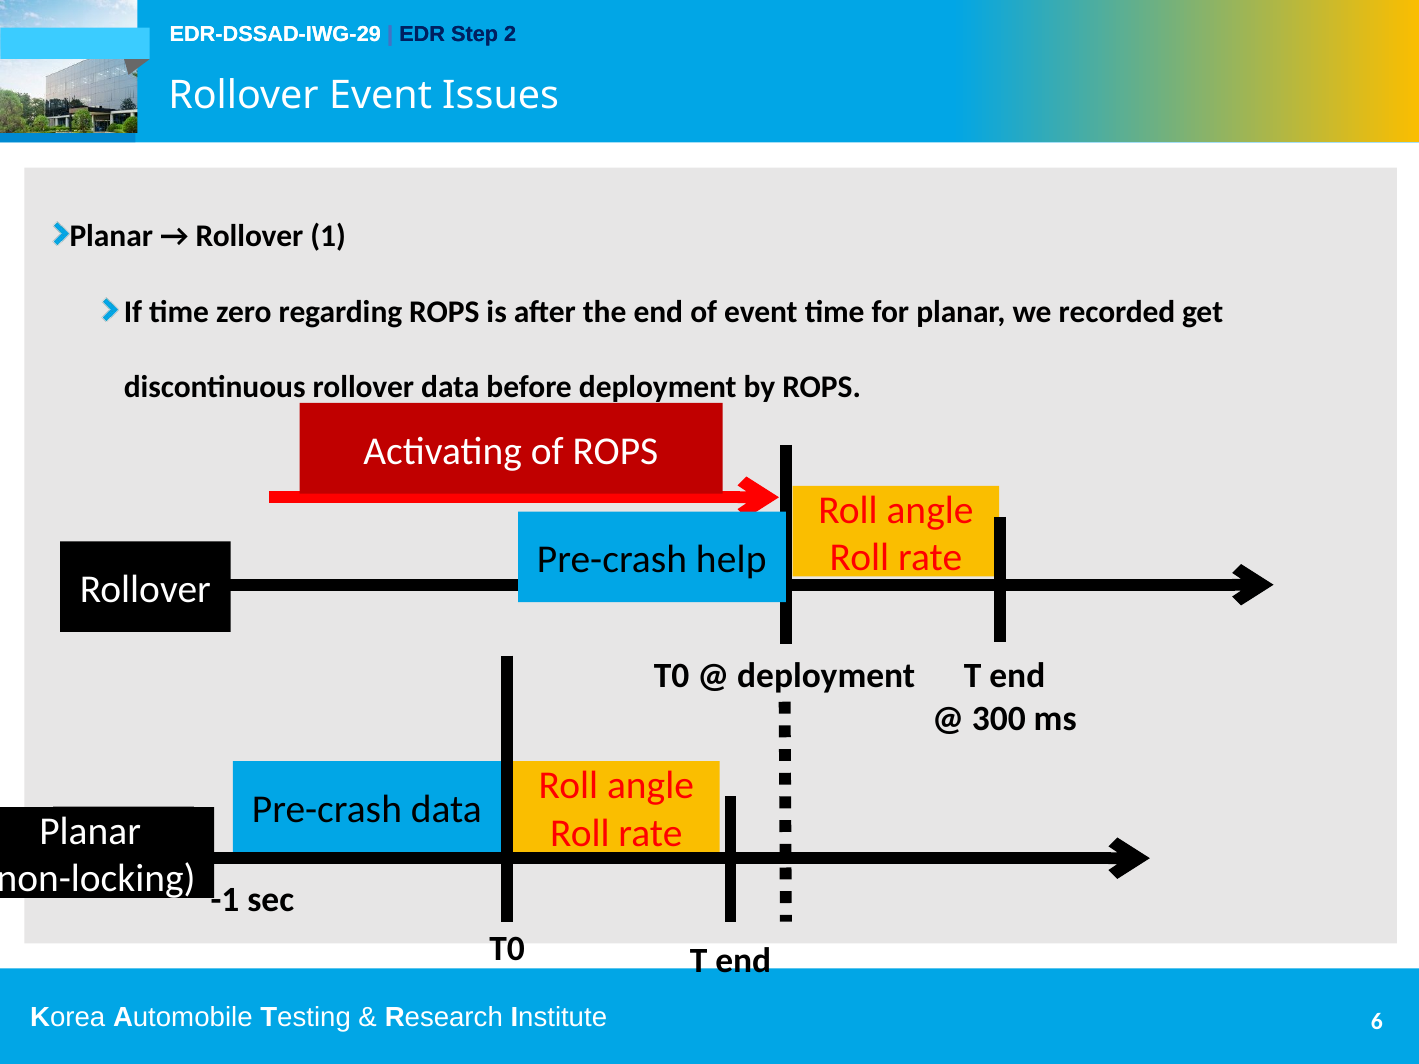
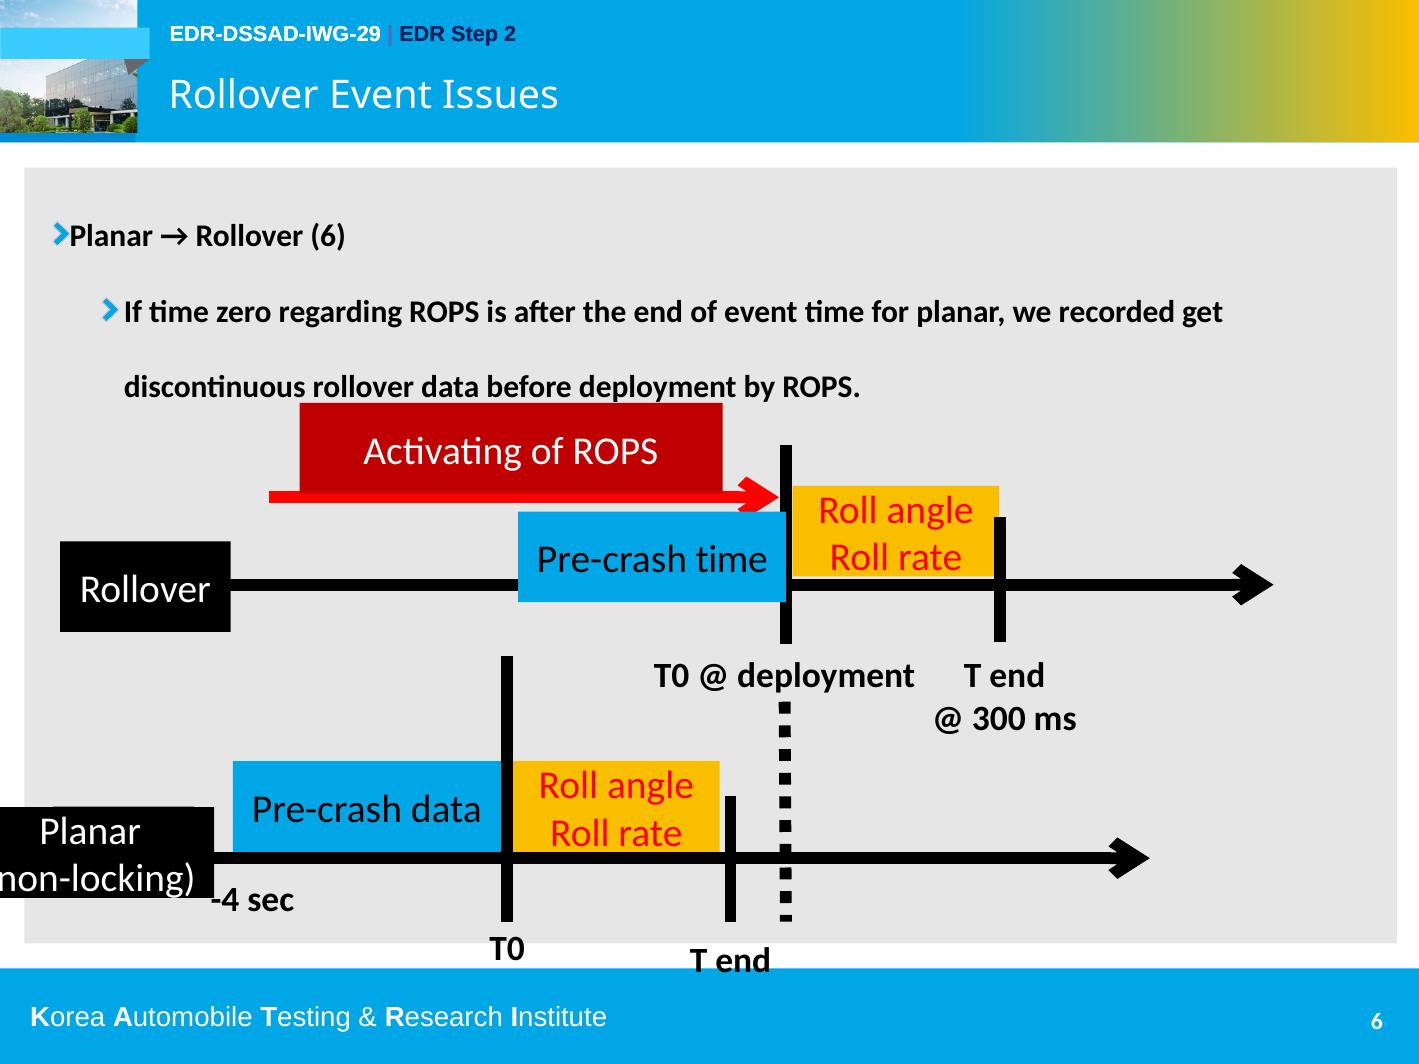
Rollover 1: 1 -> 6
Pre-crash help: help -> time
-1: -1 -> -4
